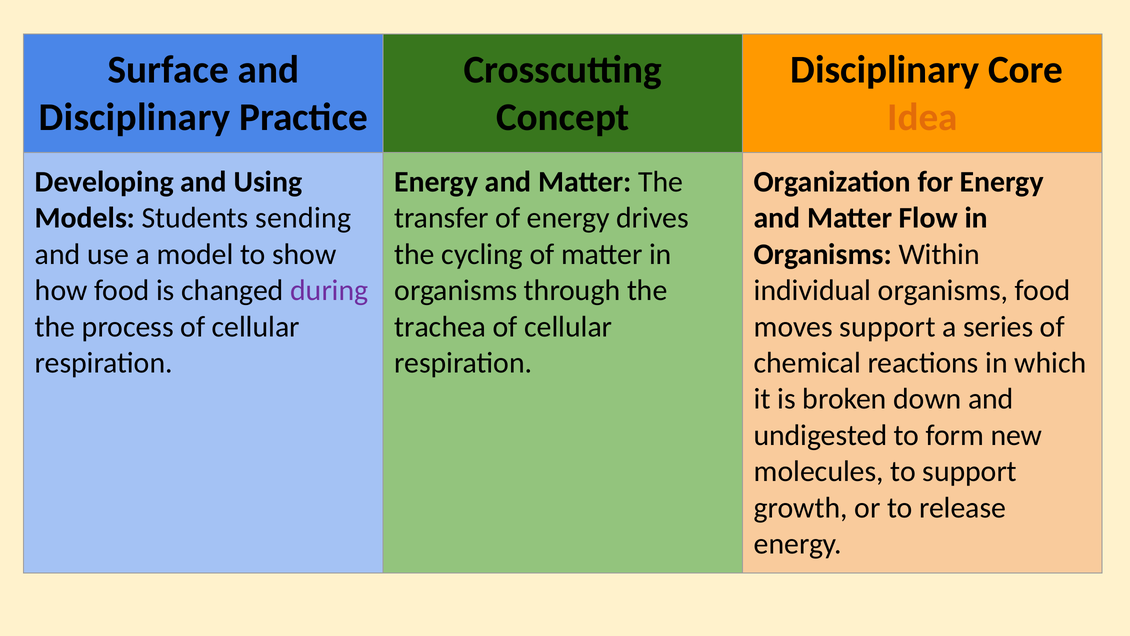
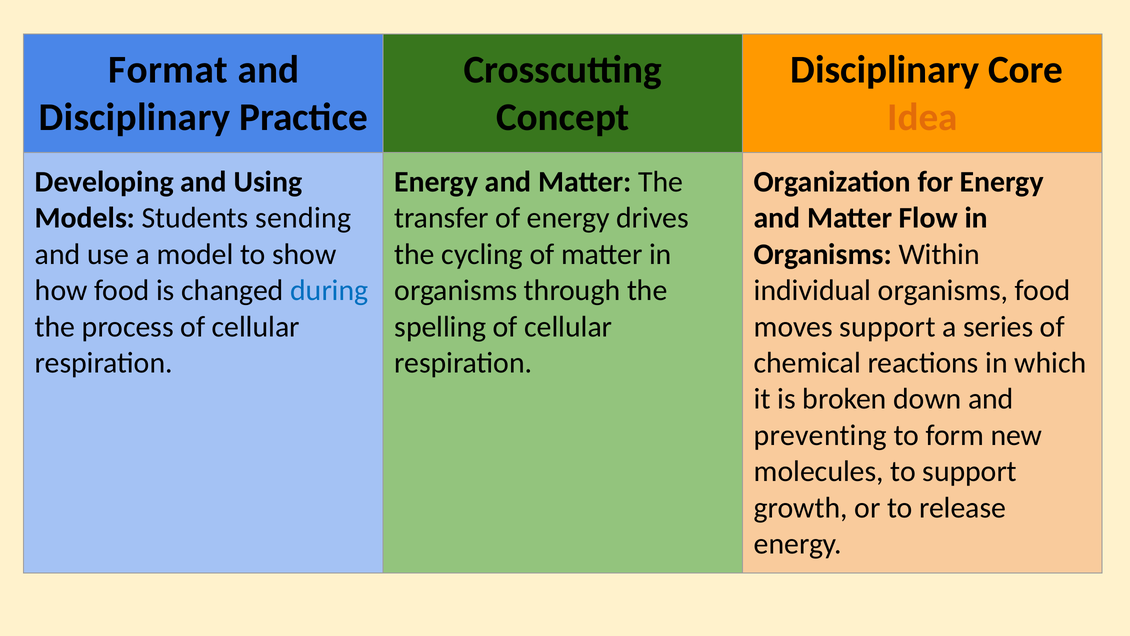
Surface: Surface -> Format
during colour: purple -> blue
trachea: trachea -> spelling
undigested: undigested -> preventing
